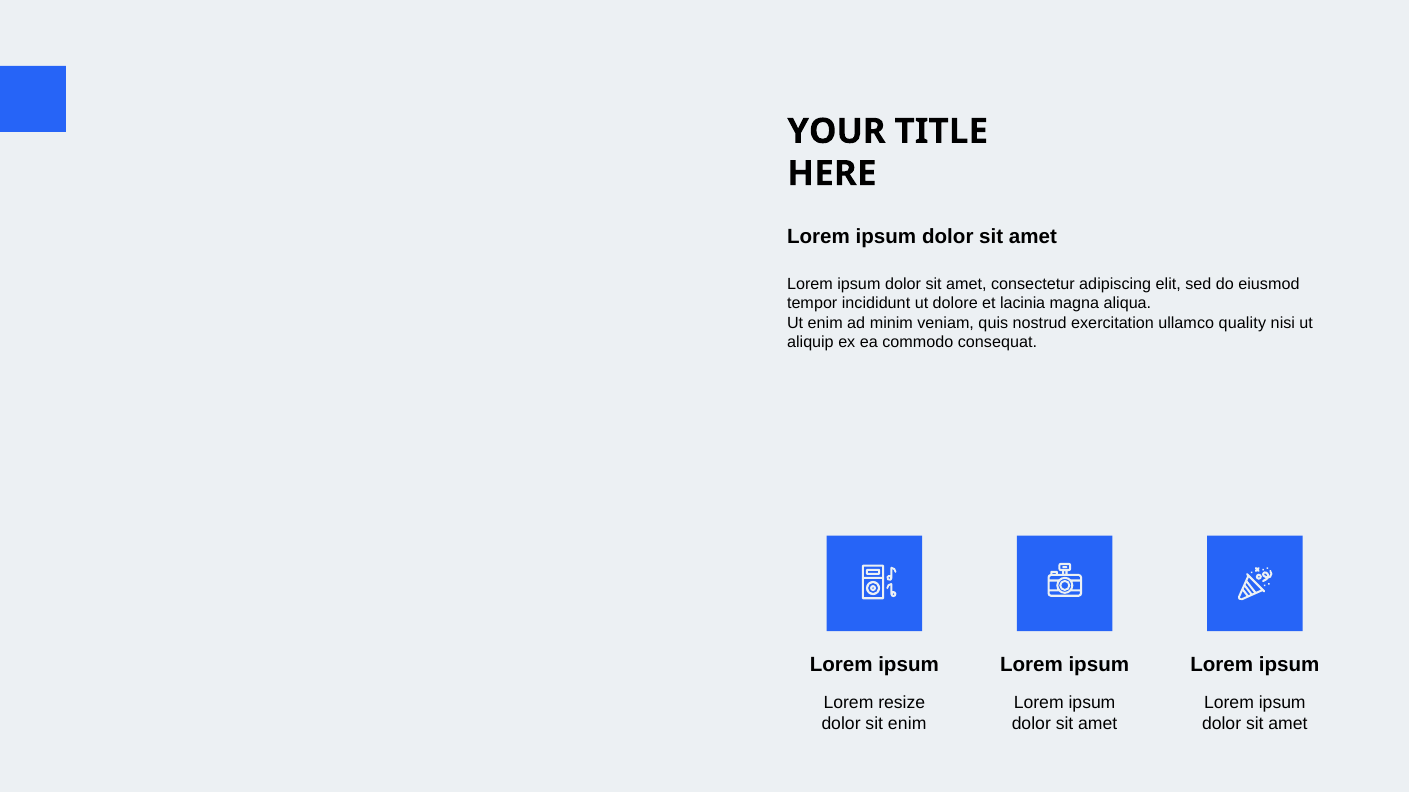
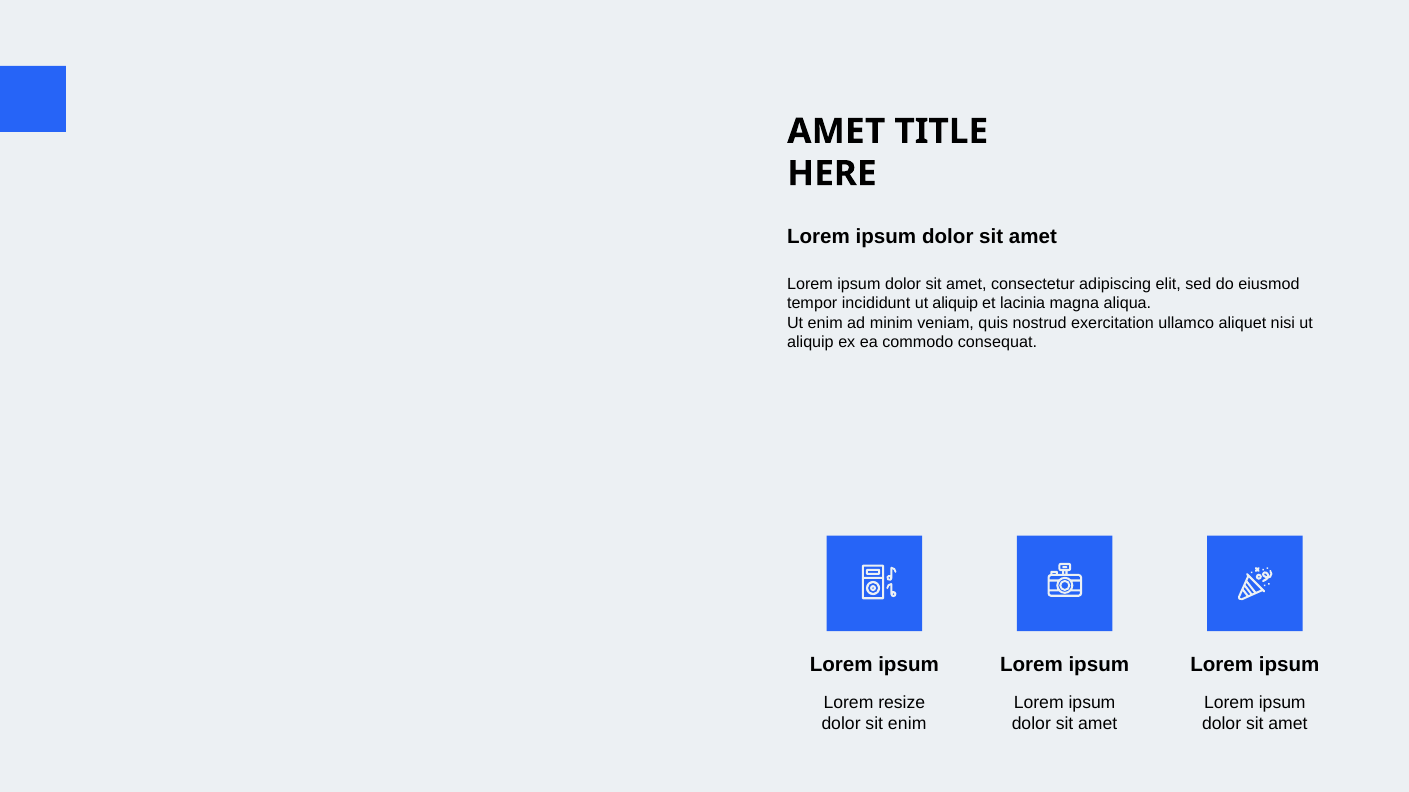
YOUR at (836, 131): YOUR -> AMET
incididunt ut dolore: dolore -> aliquip
quality: quality -> aliquet
